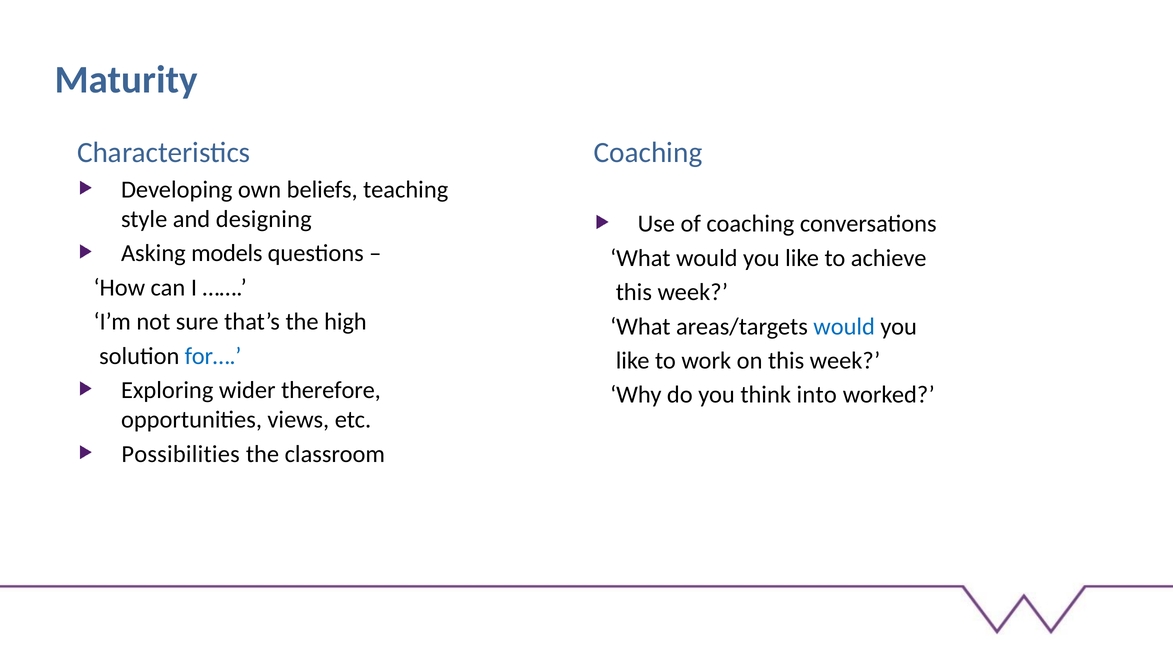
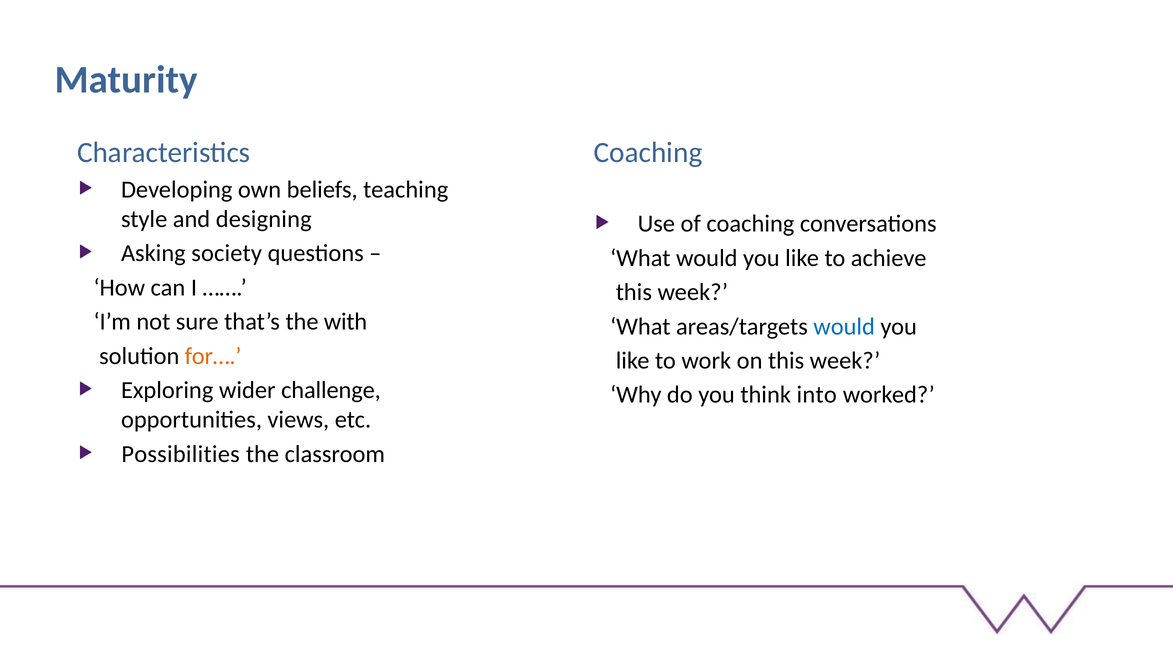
models: models -> society
high: high -> with
for… colour: blue -> orange
therefore: therefore -> challenge
